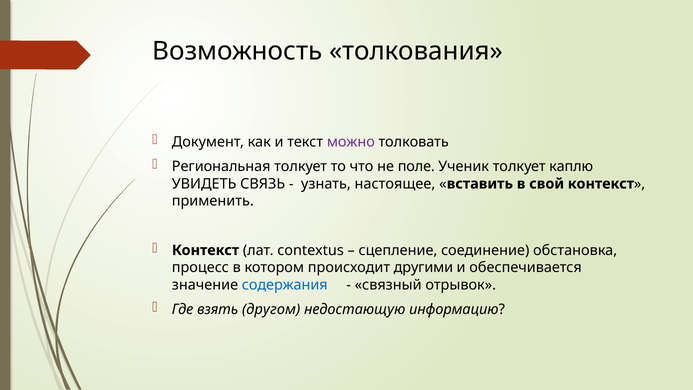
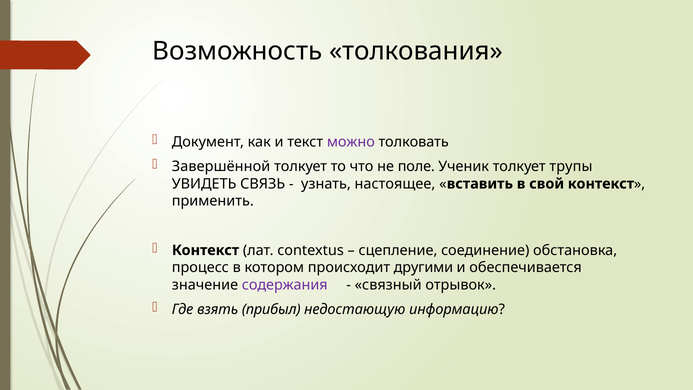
Региональная: Региональная -> Завершённой
каплю: каплю -> трупы
содержания colour: blue -> purple
другом: другом -> прибыл
